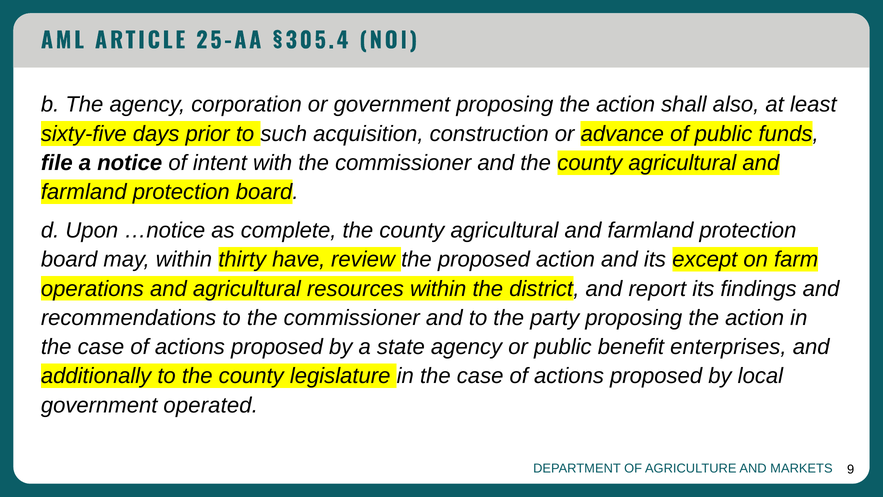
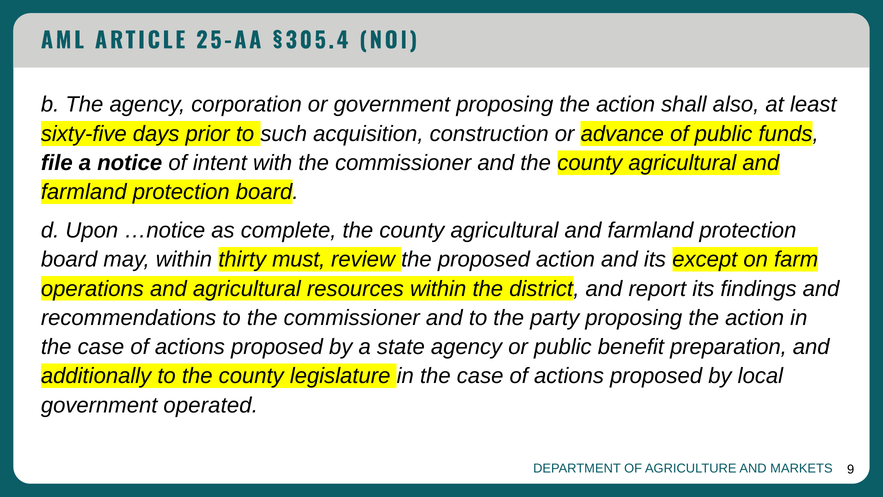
have: have -> must
enterprises: enterprises -> preparation
